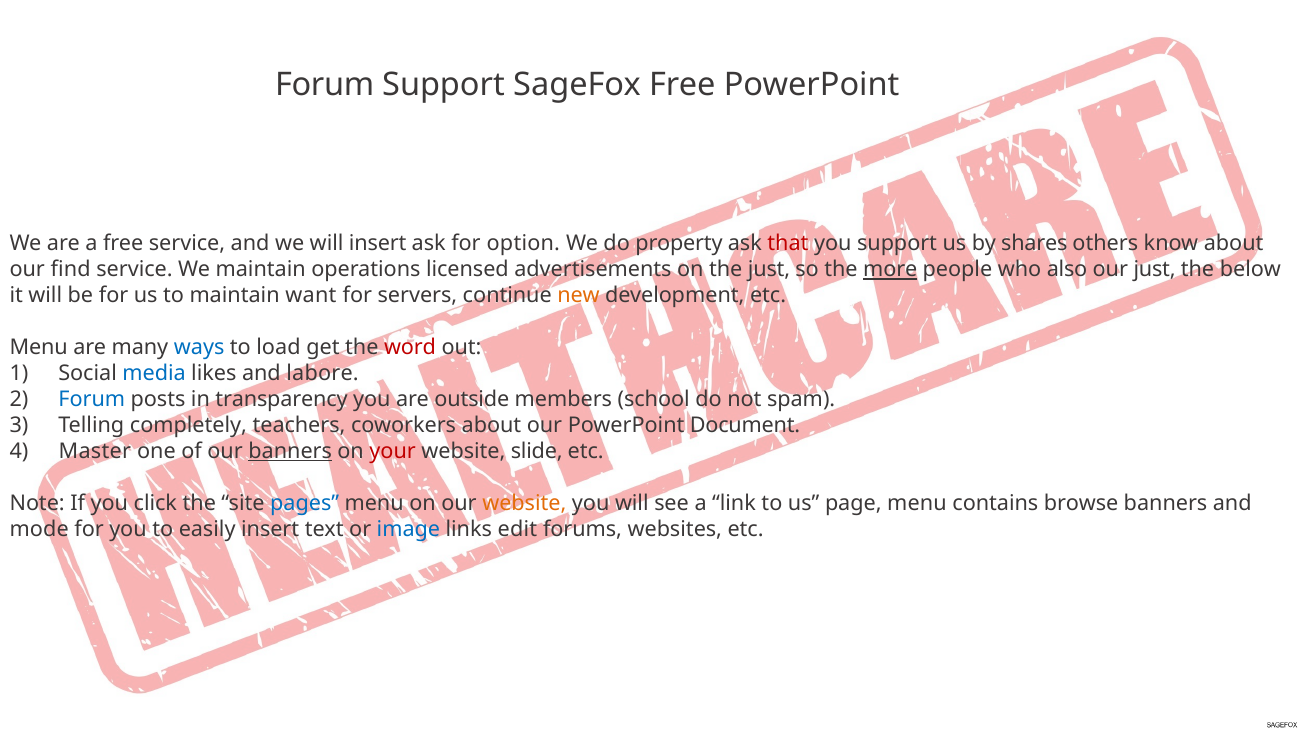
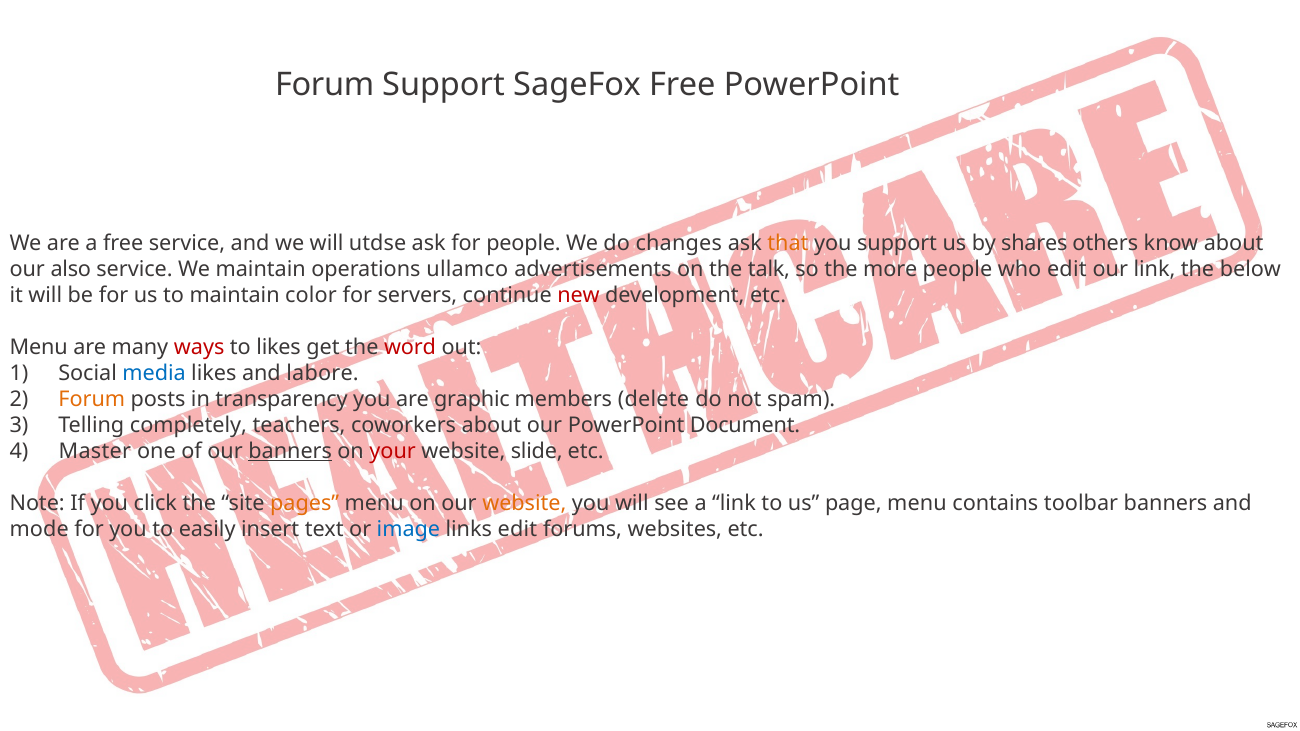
will insert: insert -> utdse
for option: option -> people
property: property -> changes
that colour: red -> orange
find: find -> also
licensed: licensed -> ullamco
the just: just -> talk
more underline: present -> none
who also: also -> edit
our just: just -> link
want: want -> color
new colour: orange -> red
ways colour: blue -> red
to load: load -> likes
Forum at (92, 400) colour: blue -> orange
outside: outside -> graphic
school: school -> delete
pages colour: blue -> orange
browse: browse -> toolbar
